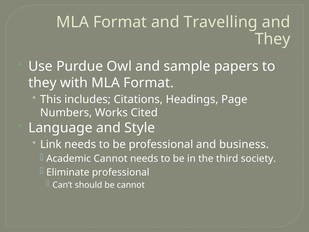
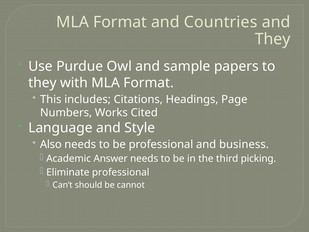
Travelling: Travelling -> Countries
Link: Link -> Also
Academic Cannot: Cannot -> Answer
society: society -> picking
